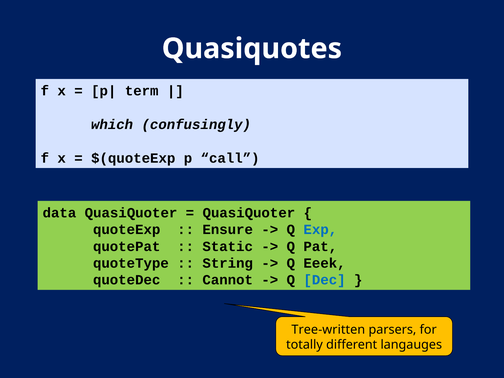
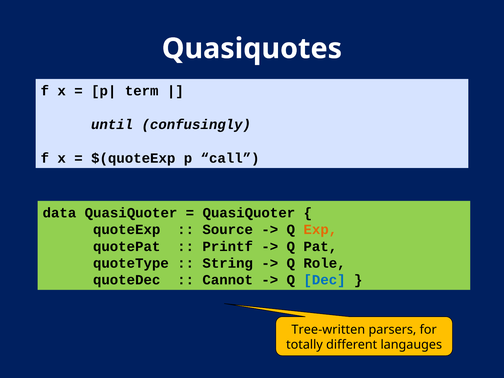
which: which -> until
Ensure: Ensure -> Source
Exp colour: blue -> orange
Static: Static -> Printf
Eeek: Eeek -> Role
